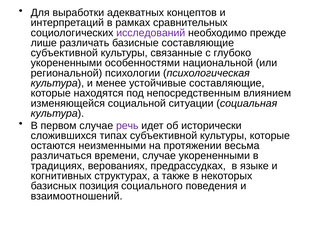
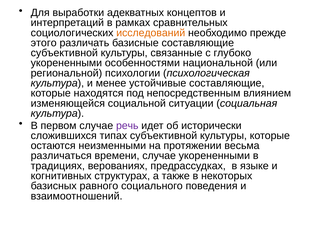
исследований colour: purple -> orange
лише: лише -> этого
позиция: позиция -> равного
